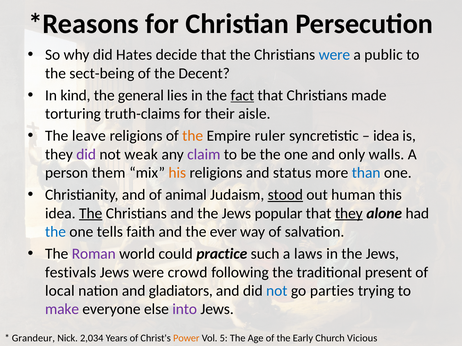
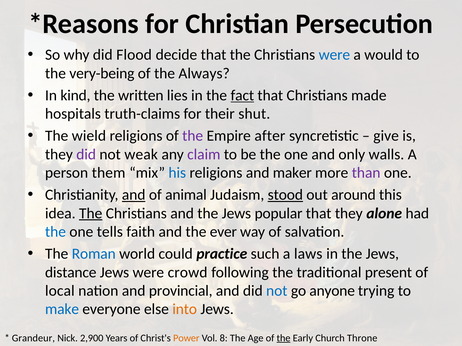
Hates: Hates -> Flood
public: public -> would
sect-being: sect-being -> very-being
Decent: Decent -> Always
general: general -> written
torturing: torturing -> hospitals
aisle: aisle -> shut
leave: leave -> wield
the at (193, 136) colour: orange -> purple
ruler: ruler -> after
idea at (386, 136): idea -> give
his colour: orange -> blue
status: status -> maker
than colour: blue -> purple
and at (134, 195) underline: none -> present
human: human -> around
they at (349, 214) underline: present -> none
Roman colour: purple -> blue
festivals: festivals -> distance
gladiators: gladiators -> provincial
parties: parties -> anyone
make colour: purple -> blue
into colour: purple -> orange
2,034: 2,034 -> 2,900
5: 5 -> 8
the at (284, 339) underline: none -> present
Vicious: Vicious -> Throne
